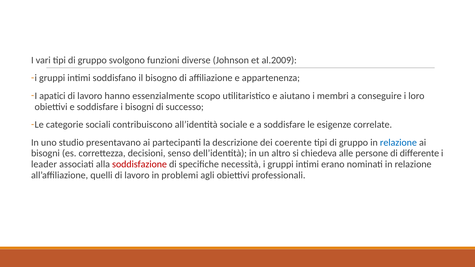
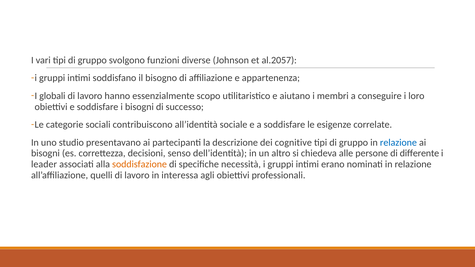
al.2009: al.2009 -> al.2057
apatici: apatici -> globali
coerente: coerente -> cognitive
soddisfazione colour: red -> orange
problemi: problemi -> interessa
